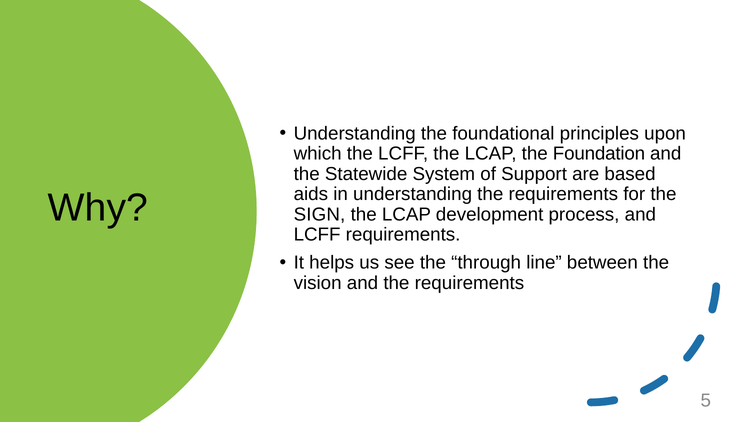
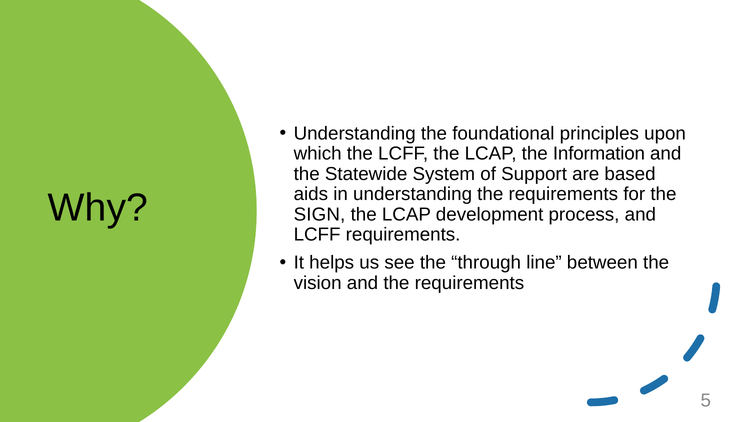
Foundation: Foundation -> Information
